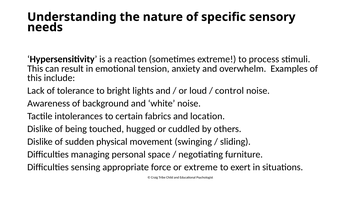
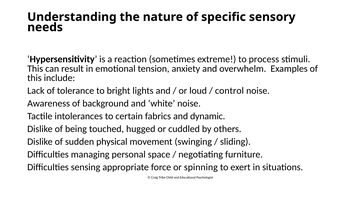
location: location -> dynamic
or extreme: extreme -> spinning
